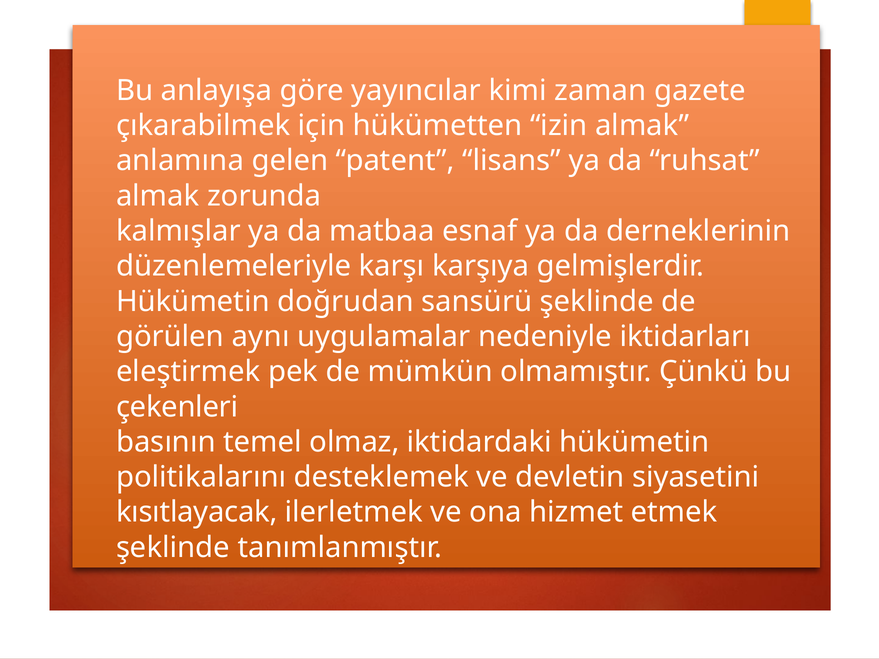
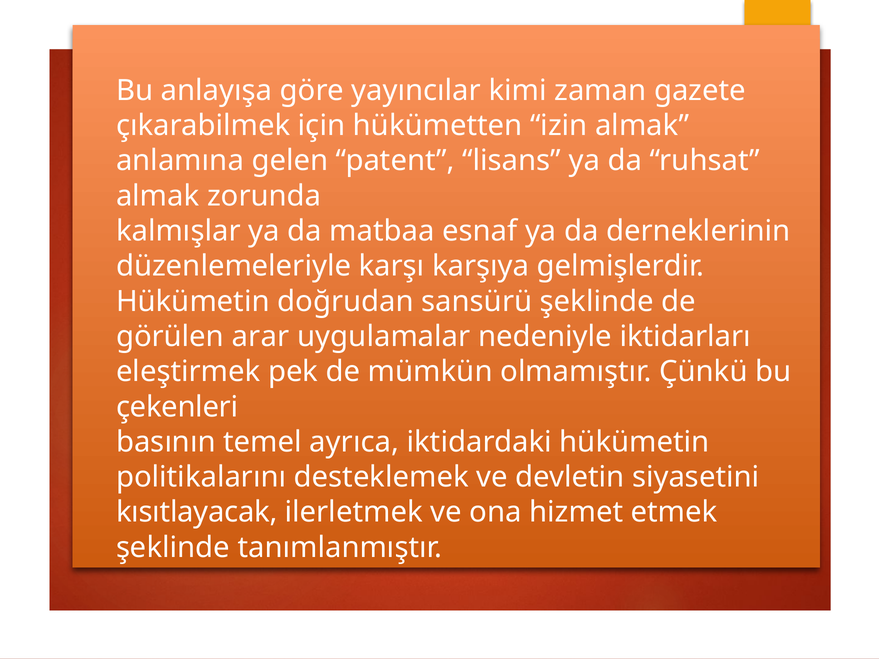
aynı: aynı -> arar
olmaz: olmaz -> ayrıca
